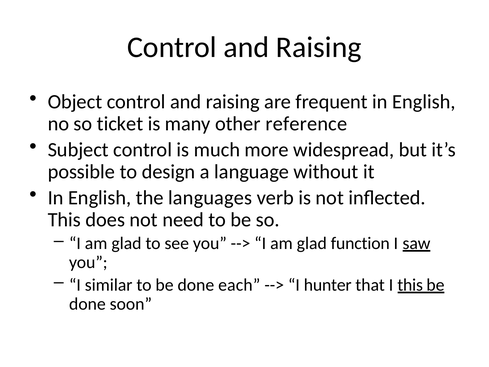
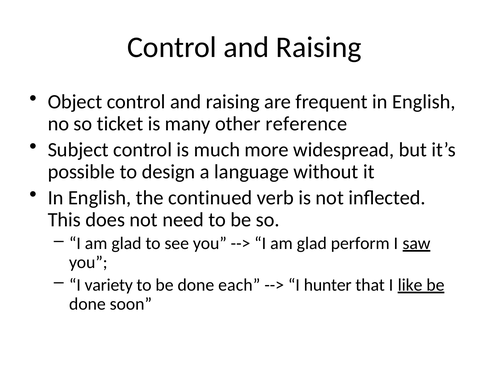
languages: languages -> continued
function: function -> perform
similar: similar -> variety
I this: this -> like
